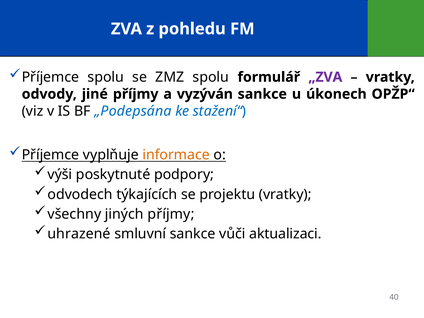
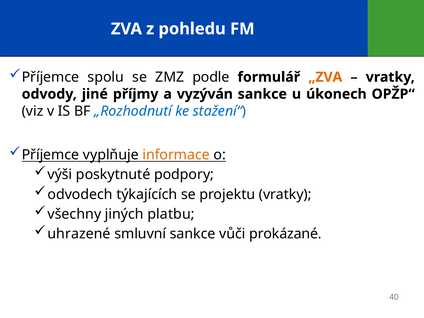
ZMZ spolu: spolu -> podle
„ZVA colour: purple -> orange
„Podepsána: „Podepsána -> „Rozhodnutí
jiných příjmy: příjmy -> platbu
aktualizaci: aktualizaci -> prokázané
